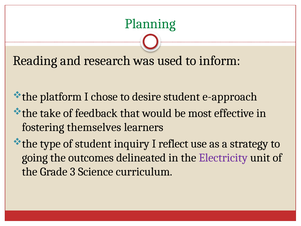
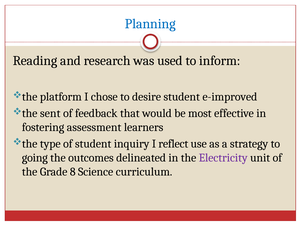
Planning colour: green -> blue
e-approach: e-approach -> e-improved
take: take -> sent
themselves: themselves -> assessment
3: 3 -> 8
